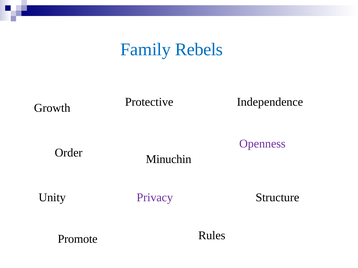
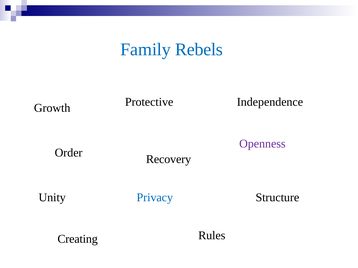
Minuchin: Minuchin -> Recovery
Privacy colour: purple -> blue
Promote: Promote -> Creating
